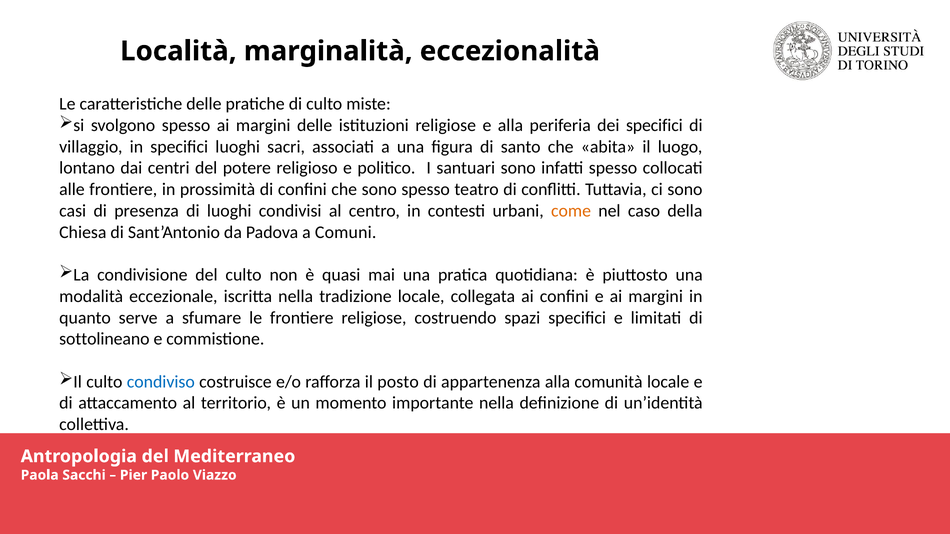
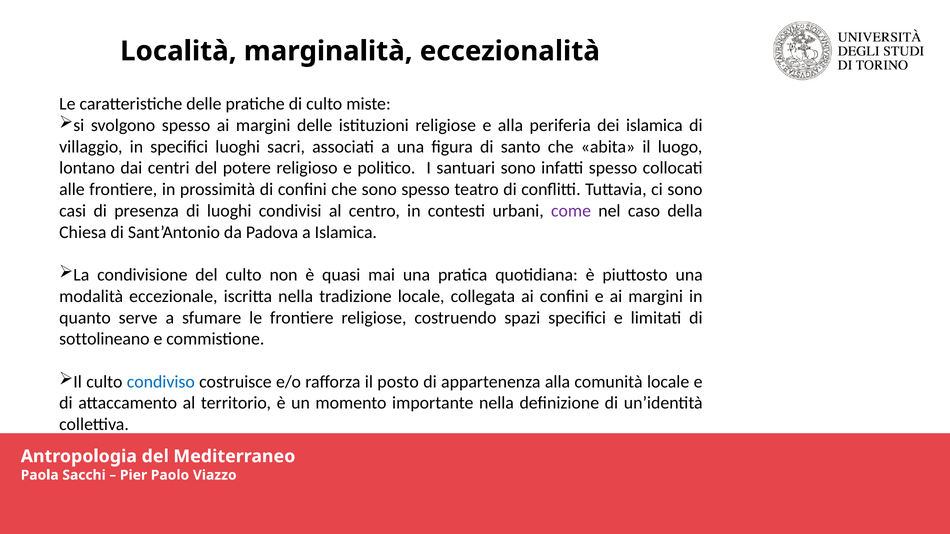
dei specifici: specifici -> islamica
come colour: orange -> purple
a Comuni: Comuni -> Islamica
